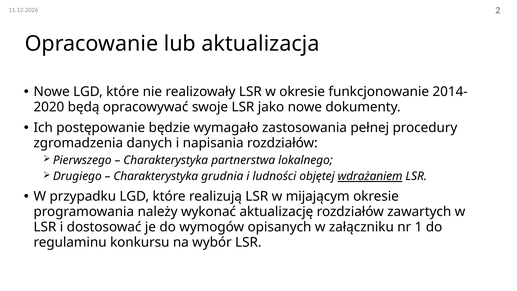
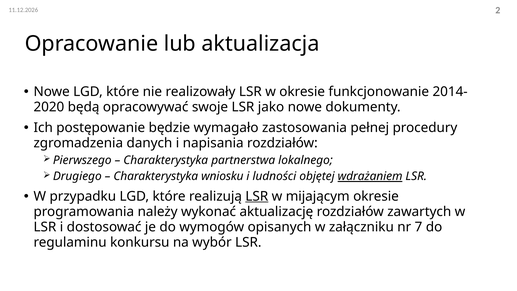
grudnia: grudnia -> wniosku
LSR at (257, 196) underline: none -> present
1: 1 -> 7
